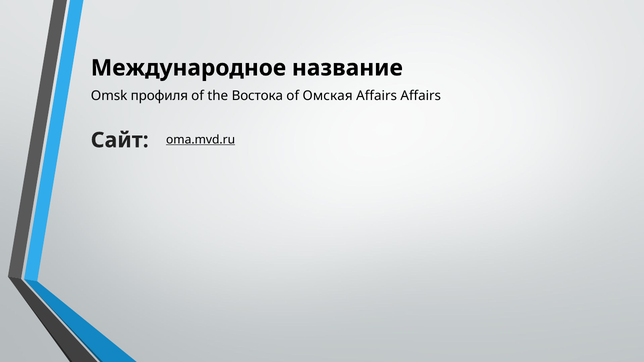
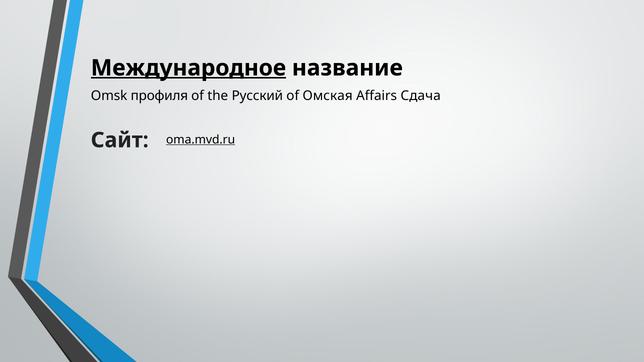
Международное underline: none -> present
Востока: Востока -> Русский
Affairs Affairs: Affairs -> Сдача
